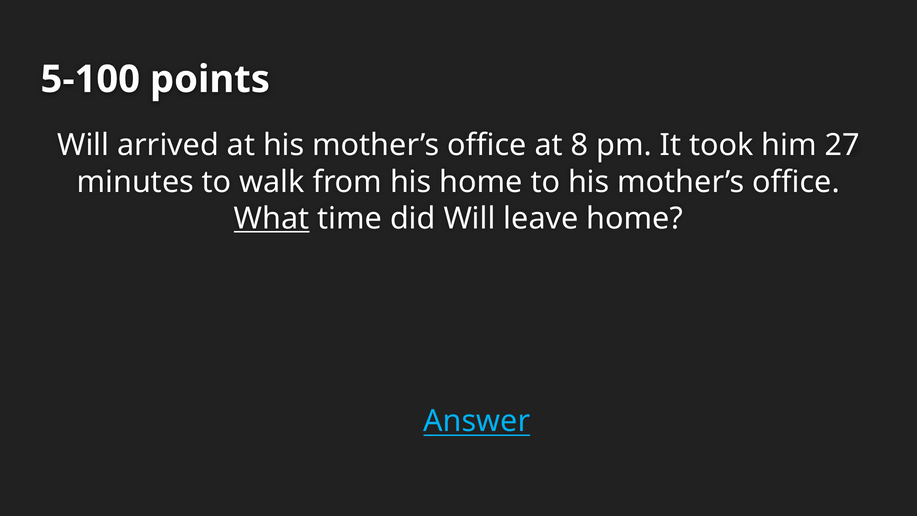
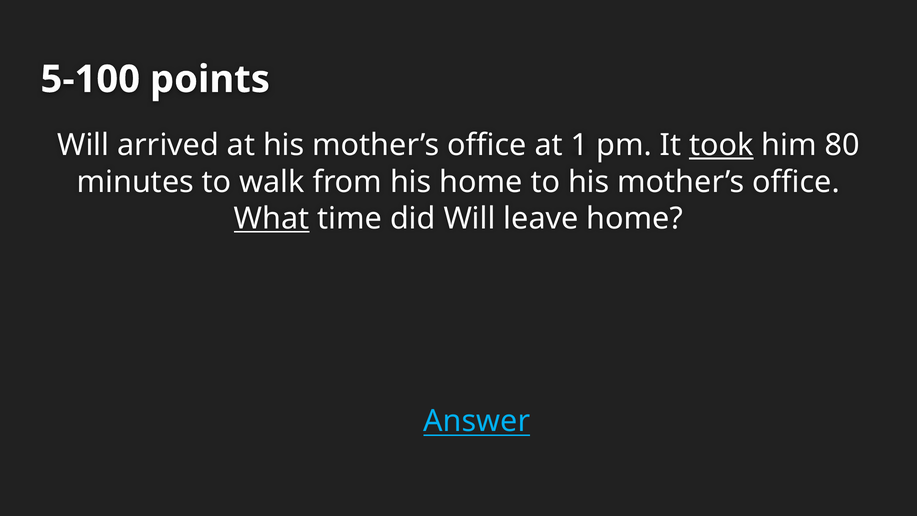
8: 8 -> 1
took underline: none -> present
27: 27 -> 80
